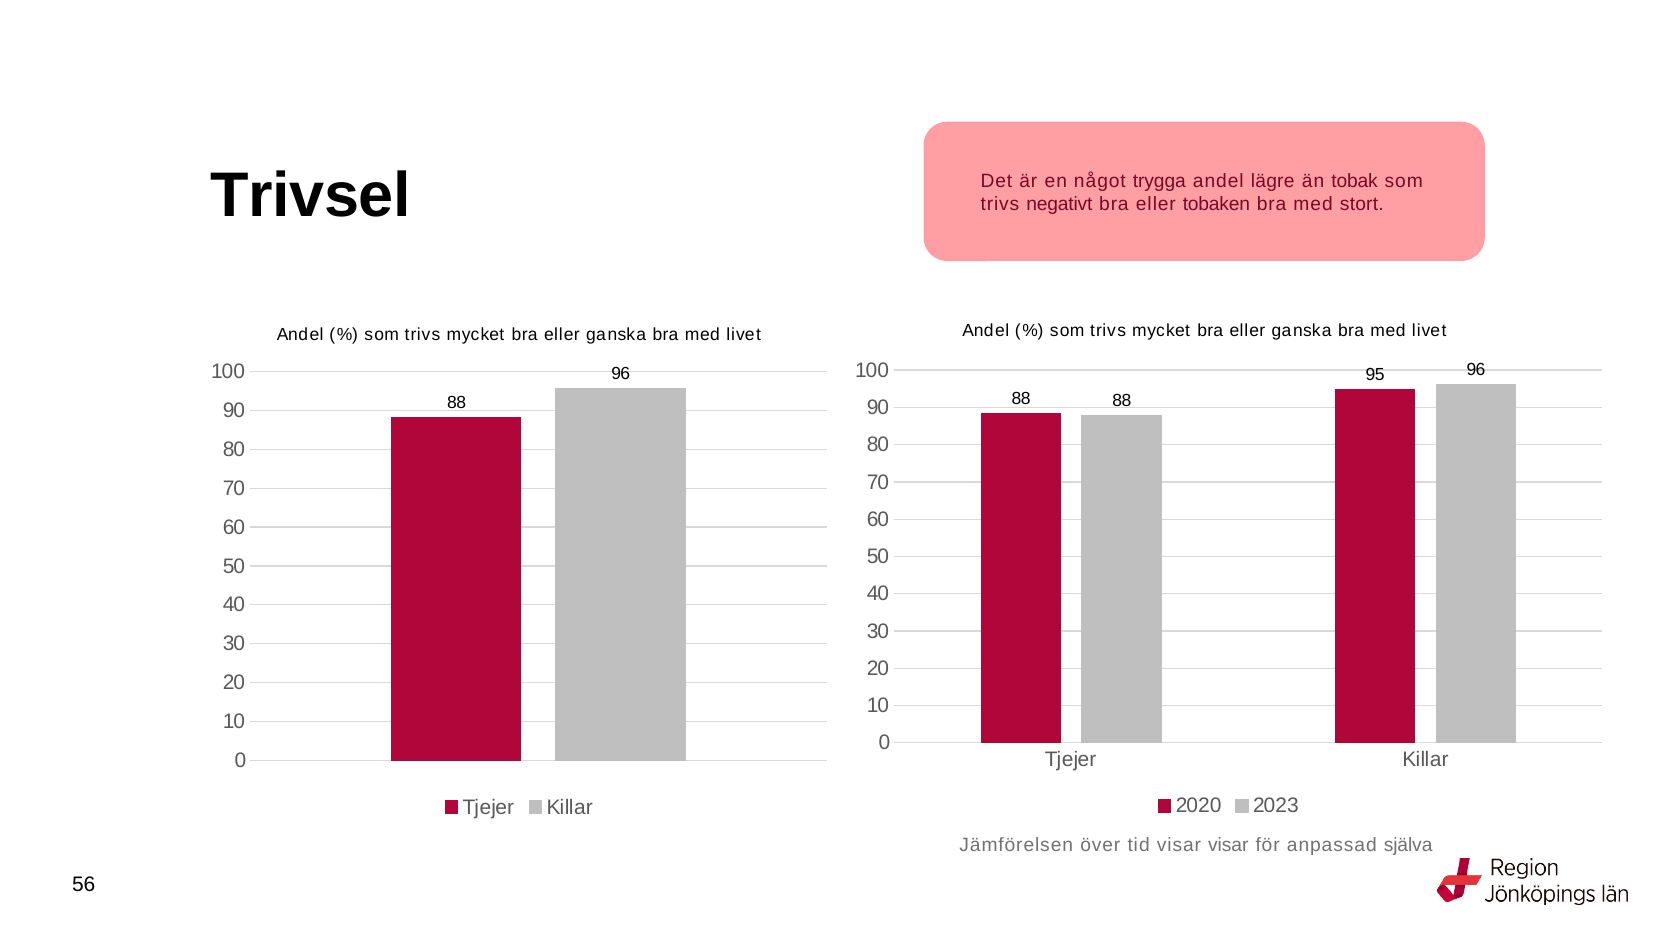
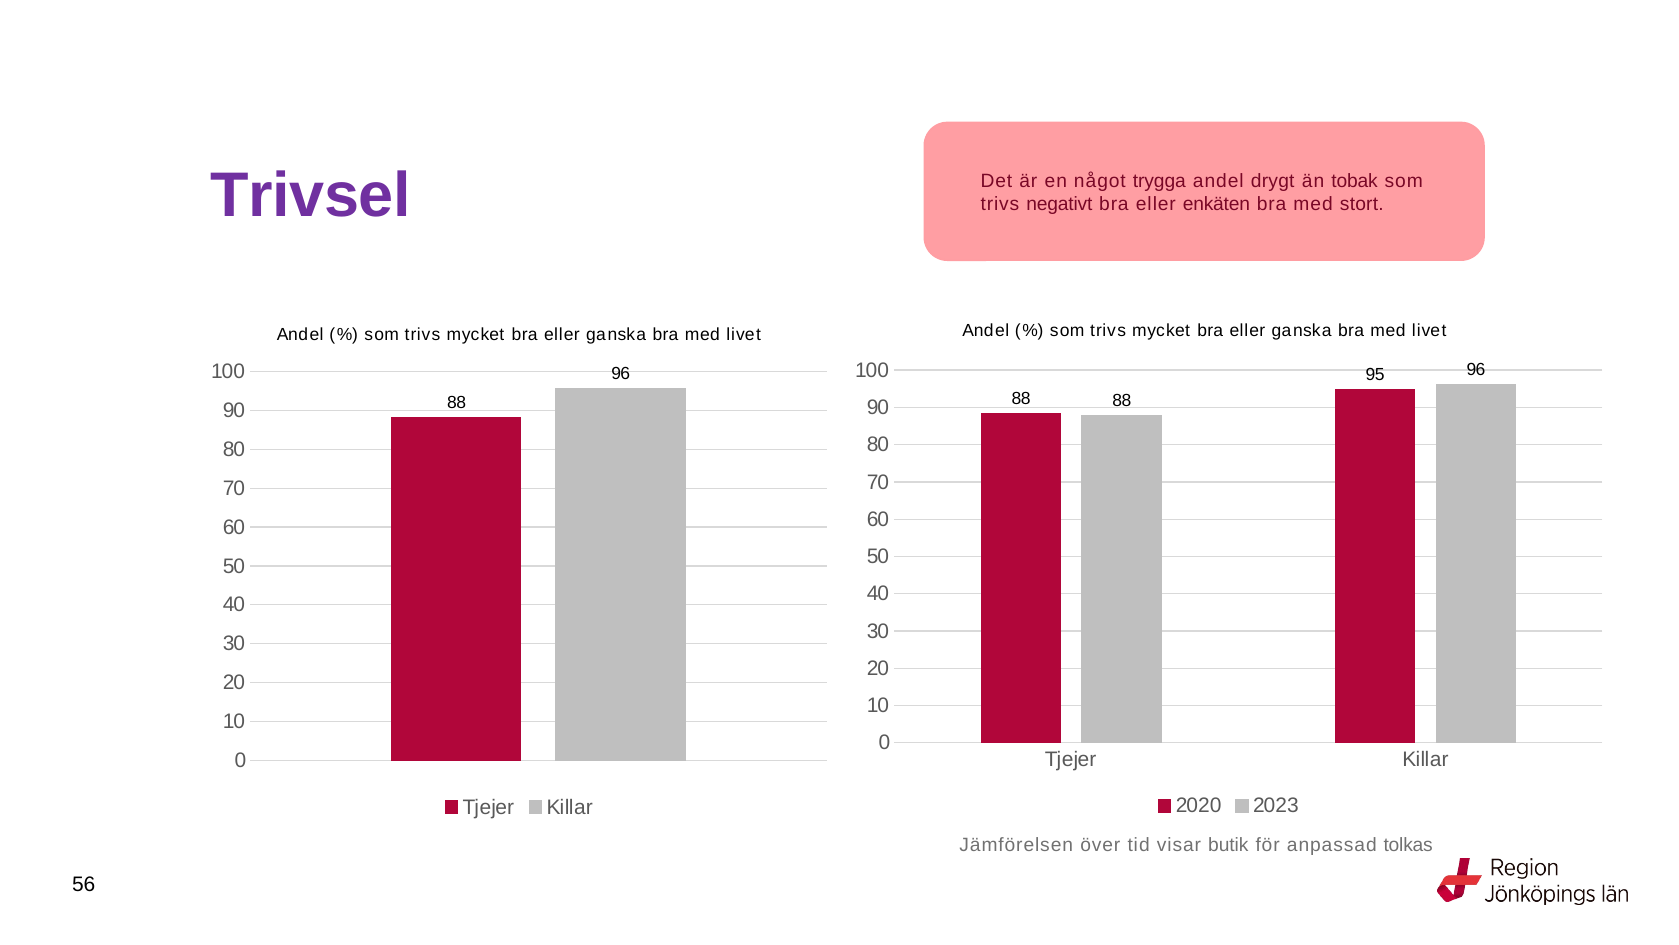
Trivsel colour: black -> purple
lägre: lägre -> drygt
tobaken: tobaken -> enkäten
visar visar: visar -> butik
själva: själva -> tolkas
